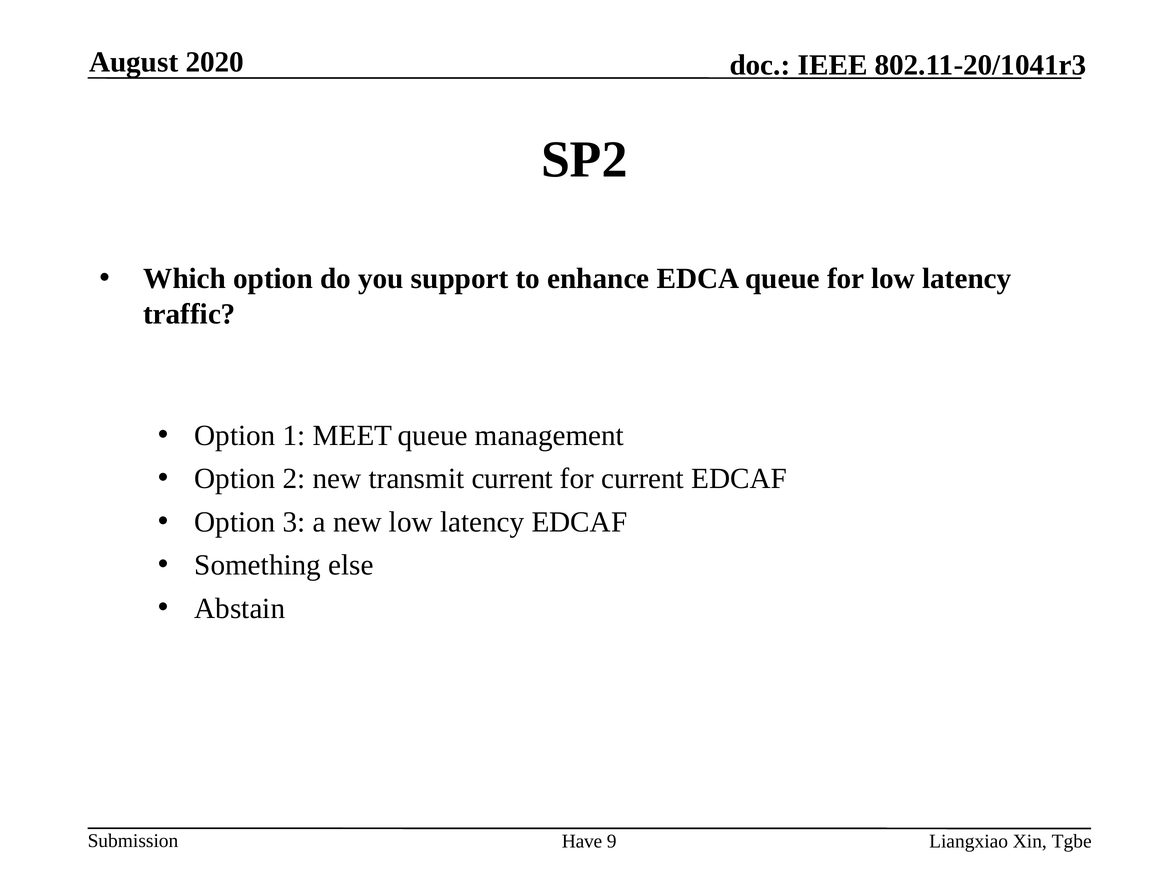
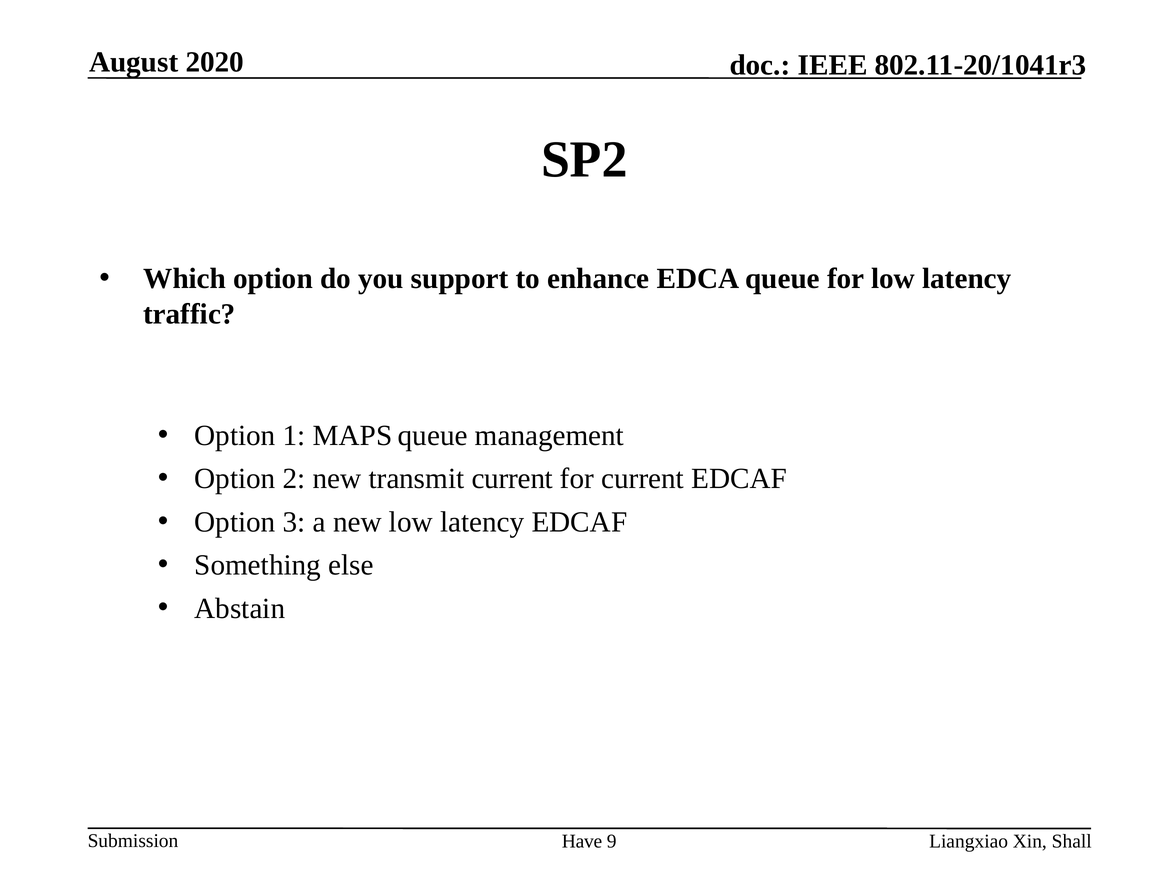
MEET: MEET -> MAPS
Tgbe: Tgbe -> Shall
